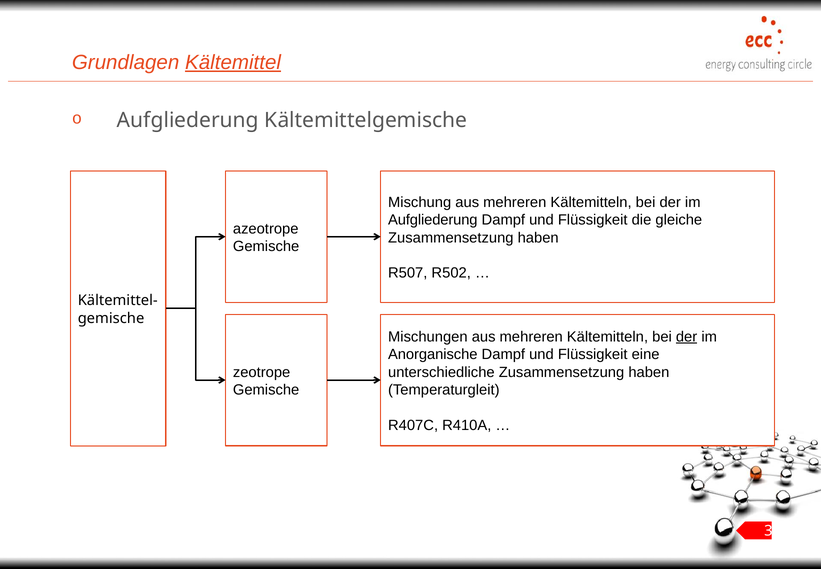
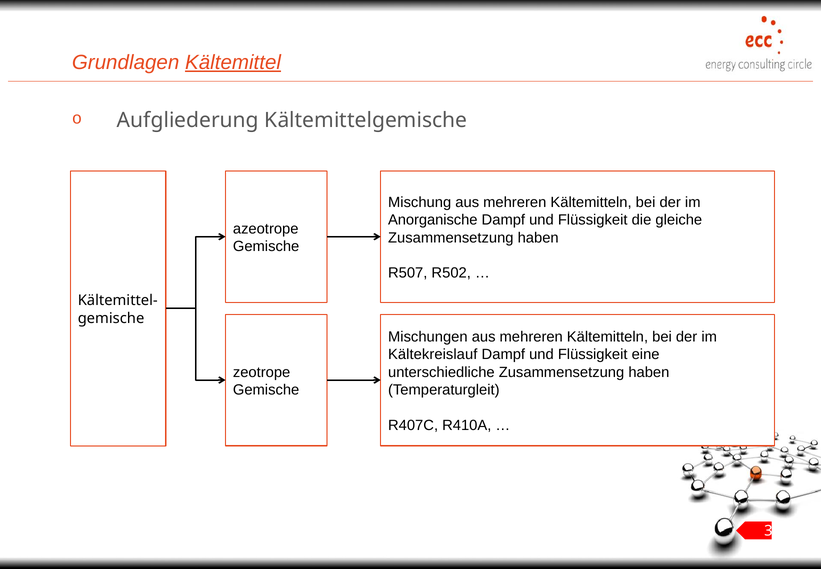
Aufgliederung at (433, 220): Aufgliederung -> Anorganische
der at (687, 336) underline: present -> none
Anorganische: Anorganische -> Kältekreislauf
